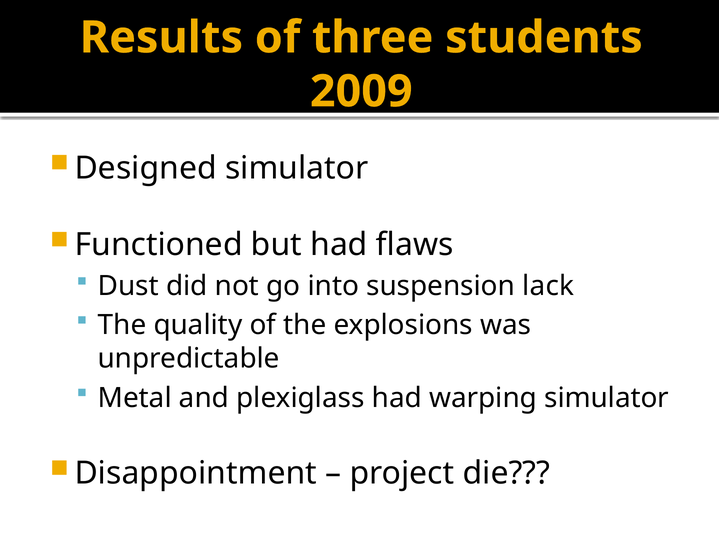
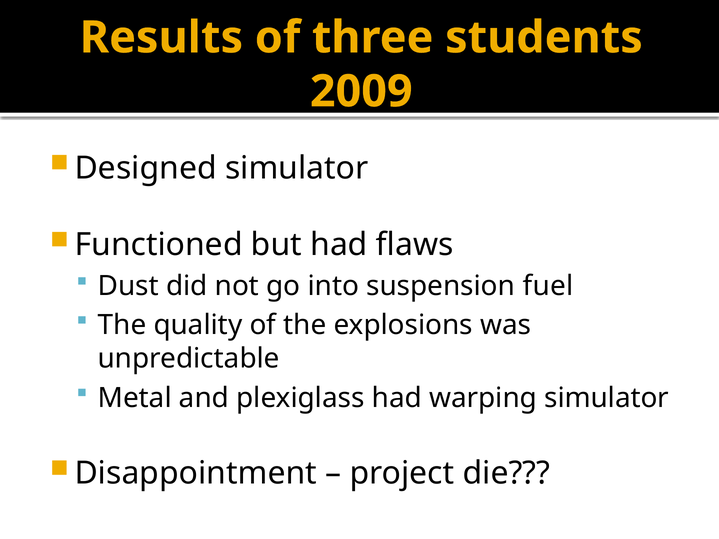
lack: lack -> fuel
